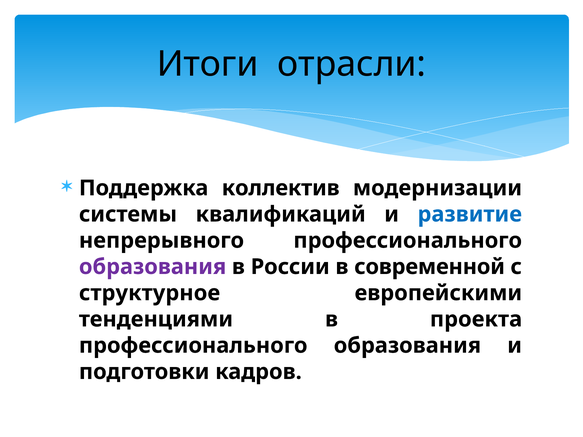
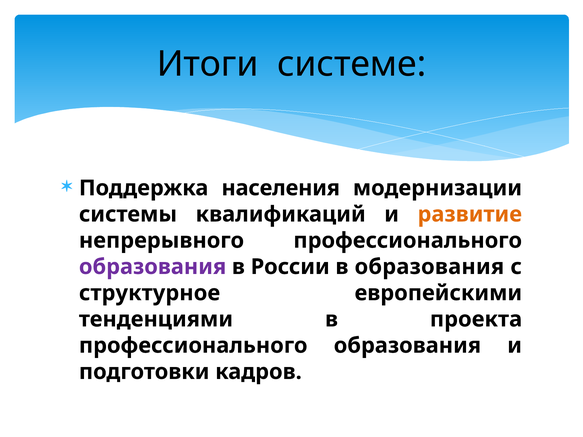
отрасли: отрасли -> системе
коллектив: коллектив -> населения
развитие colour: blue -> orange
в современной: современной -> образования
